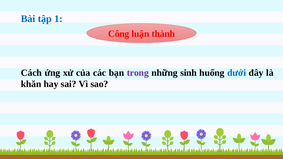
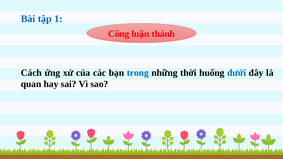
trong colour: purple -> blue
sinh: sinh -> thời
khăn: khăn -> quan
